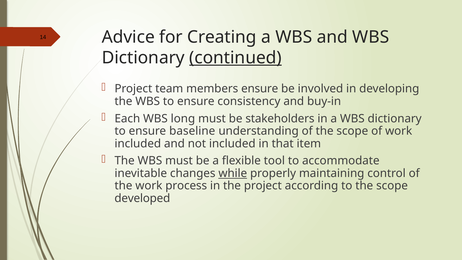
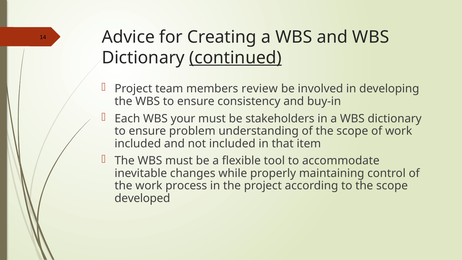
members ensure: ensure -> review
long: long -> your
baseline: baseline -> problem
while underline: present -> none
